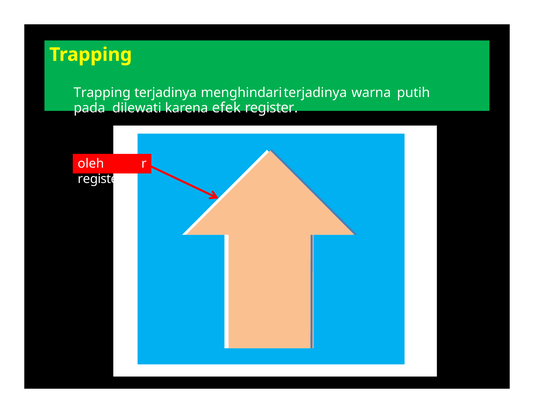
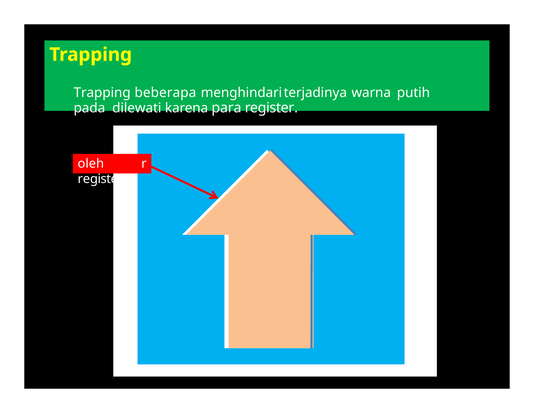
terjadinya: terjadinya -> beberapa
efek: efek -> para
